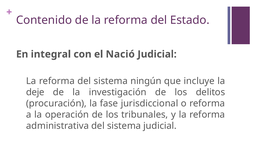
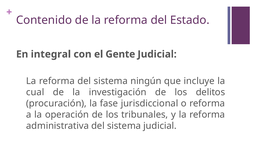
Nació: Nació -> Gente
deje: deje -> cual
